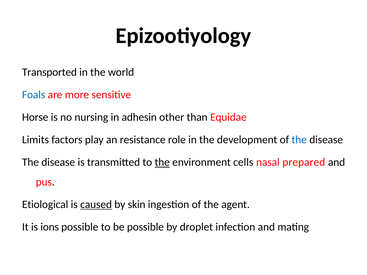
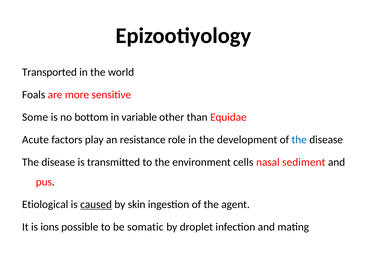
Foals colour: blue -> black
Horse: Horse -> Some
nursing: nursing -> bottom
adhesin: adhesin -> variable
Limits: Limits -> Acute
the at (162, 162) underline: present -> none
prepared: prepared -> sediment
be possible: possible -> somatic
